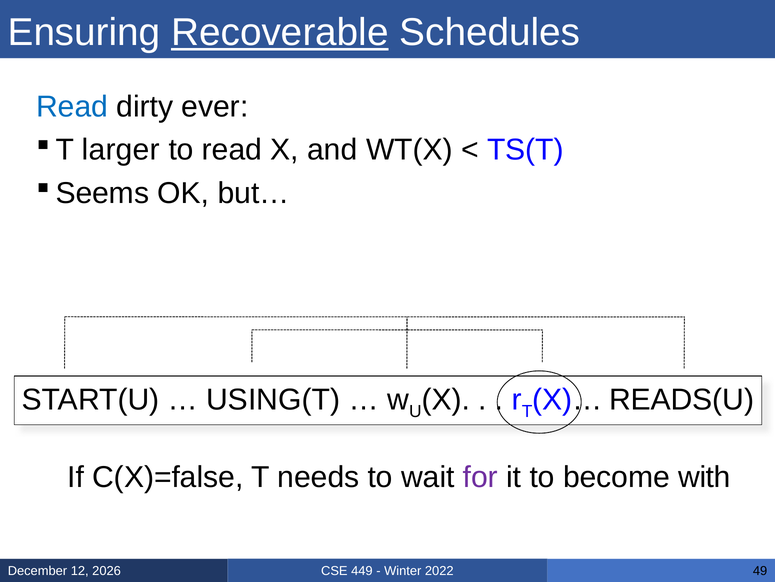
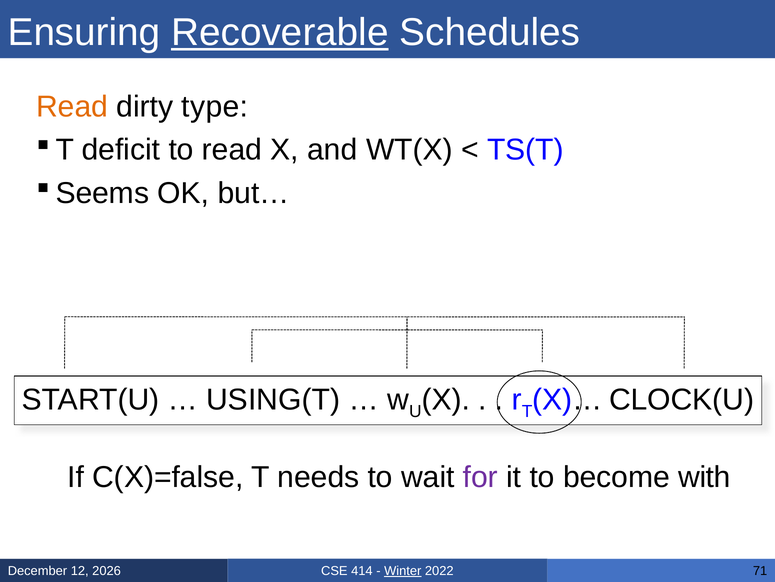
Read at (72, 106) colour: blue -> orange
ever: ever -> type
larger: larger -> deficit
READS(U: READS(U -> CLOCK(U
449: 449 -> 414
Winter underline: none -> present
49: 49 -> 71
